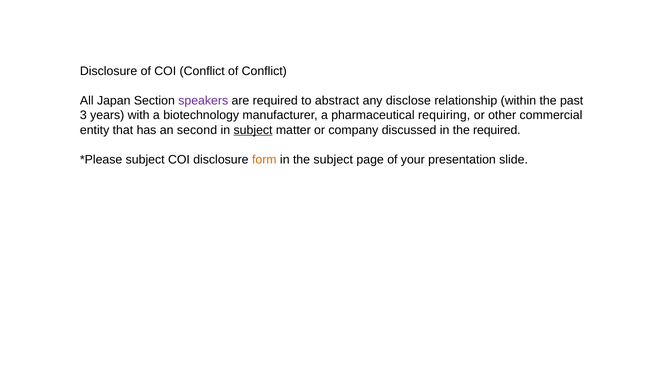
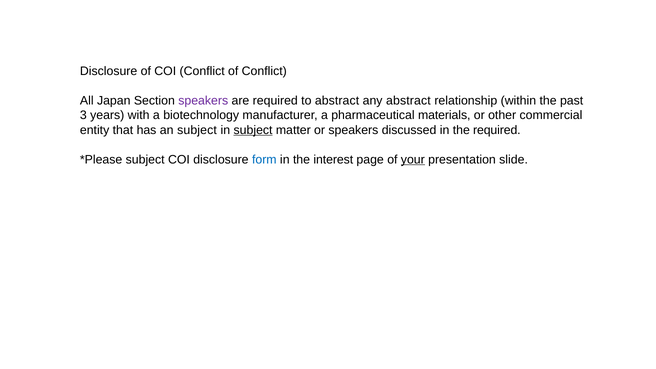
any disclose: disclose -> abstract
requiring: requiring -> materials
an second: second -> subject
or company: company -> speakers
form colour: orange -> blue
the subject: subject -> interest
your underline: none -> present
